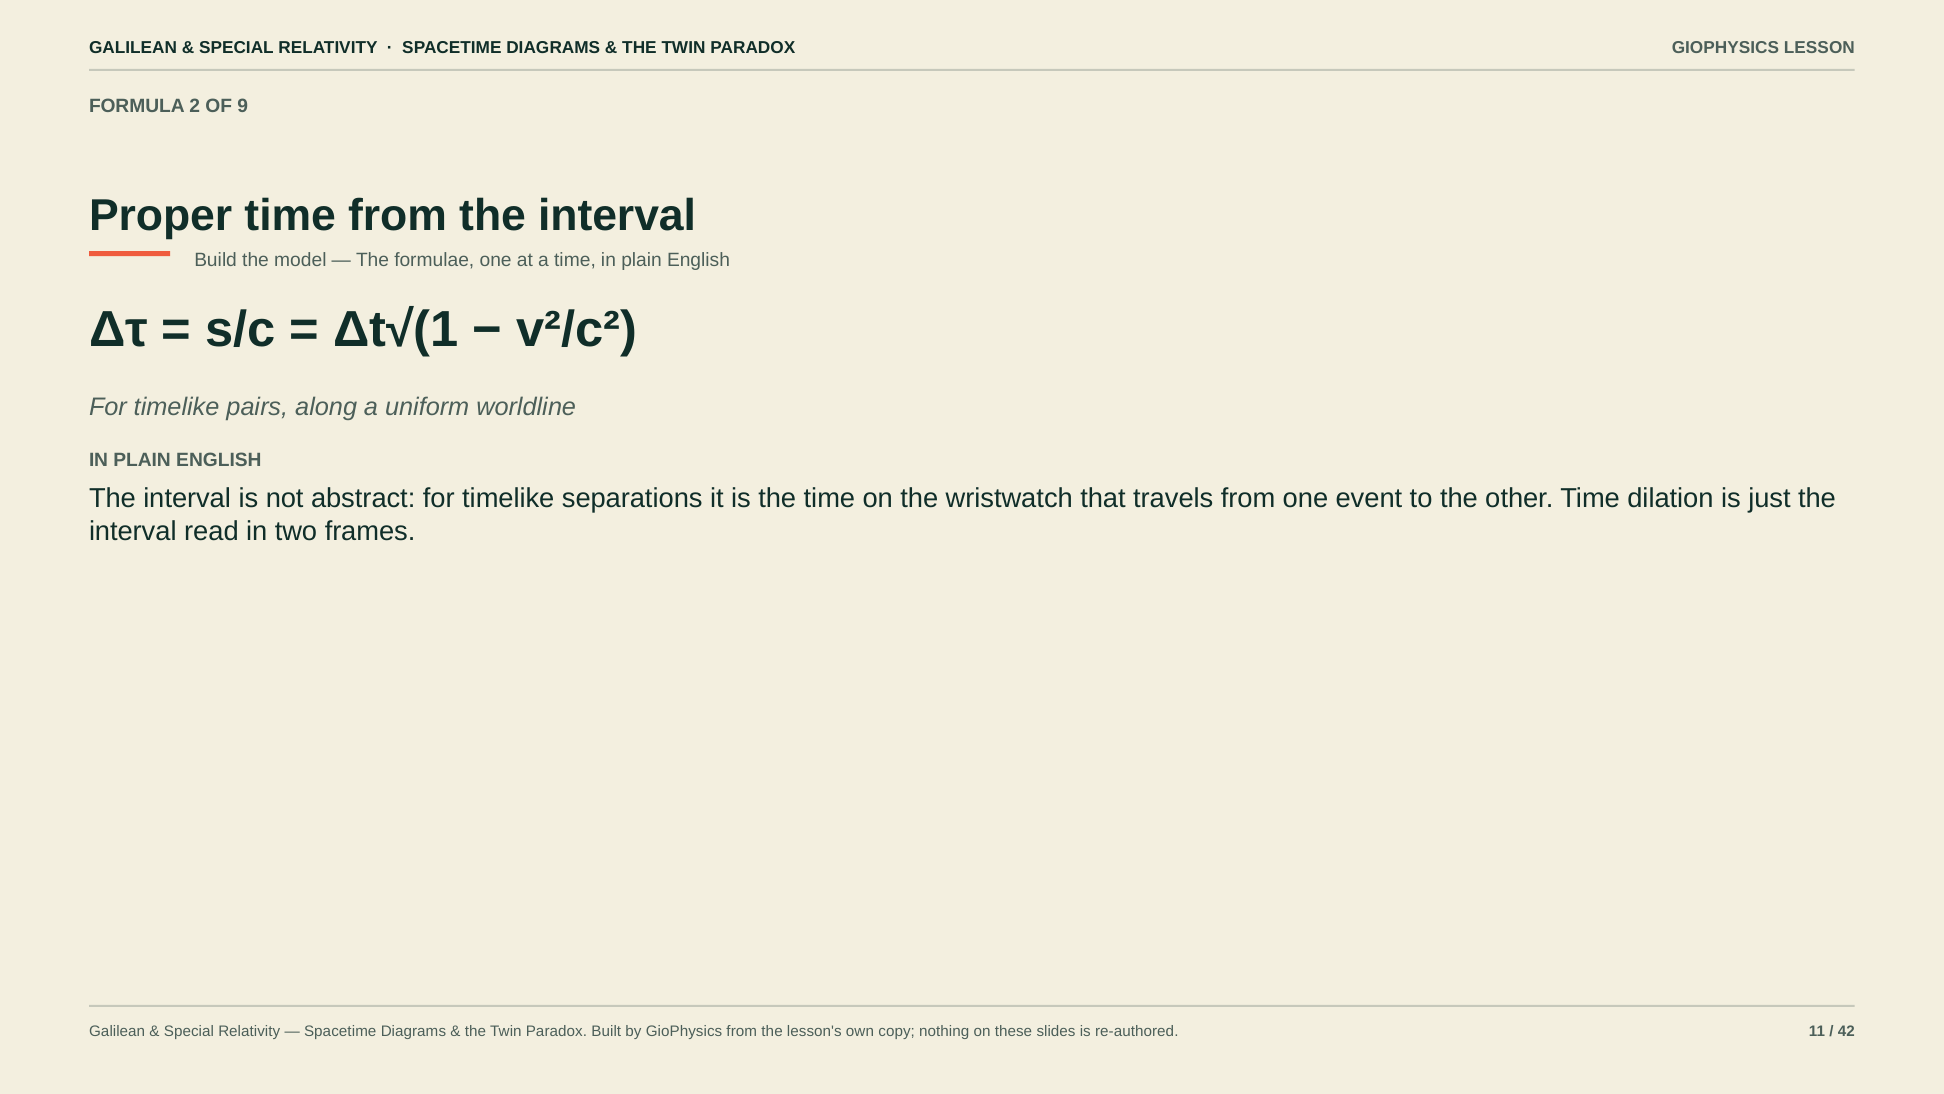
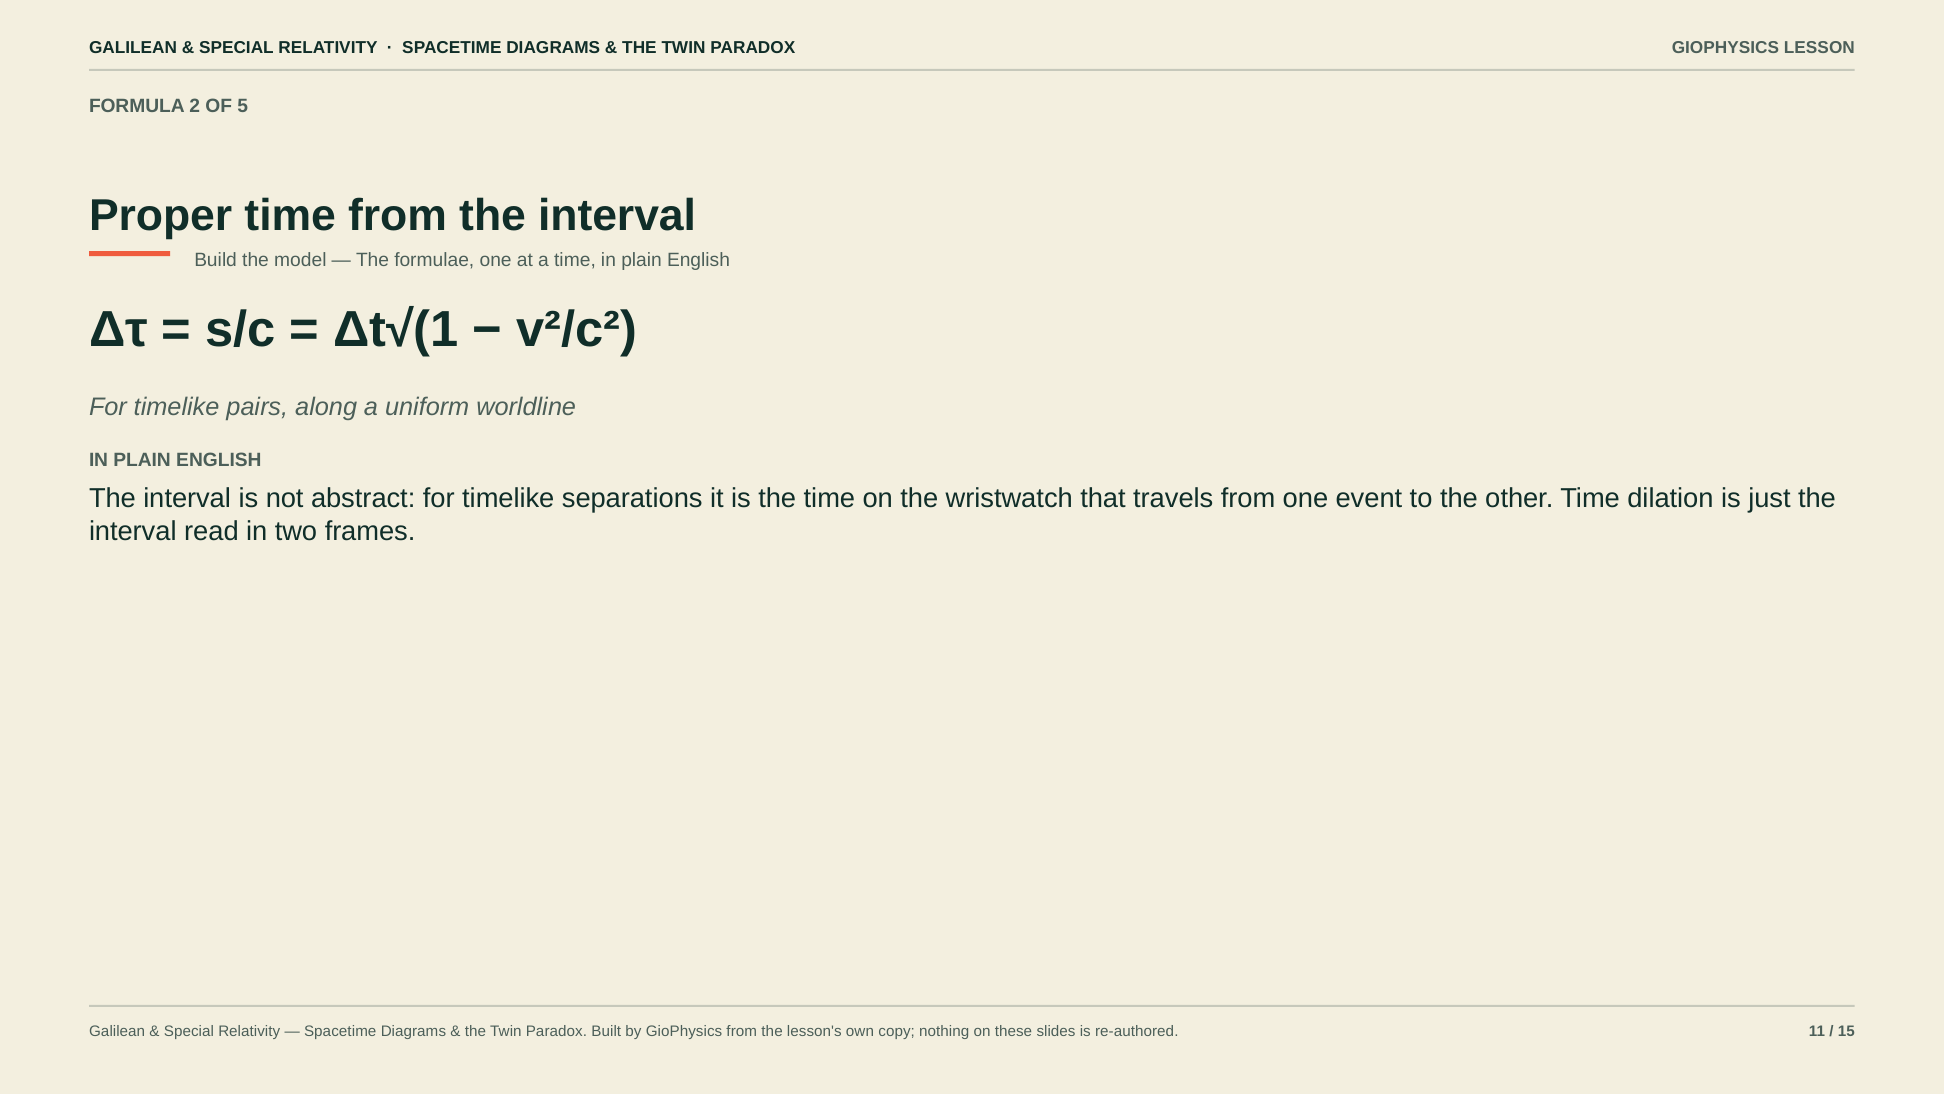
9: 9 -> 5
42: 42 -> 15
